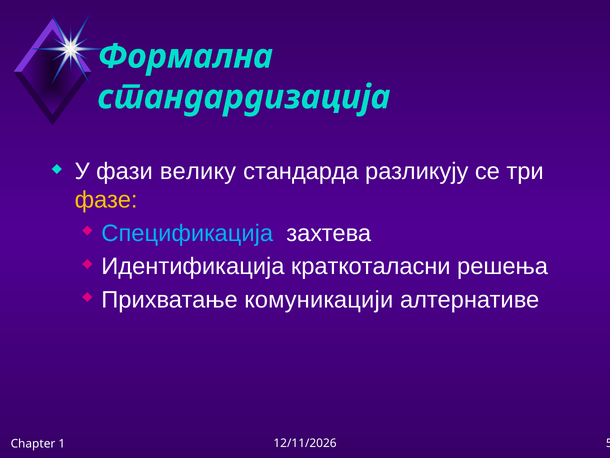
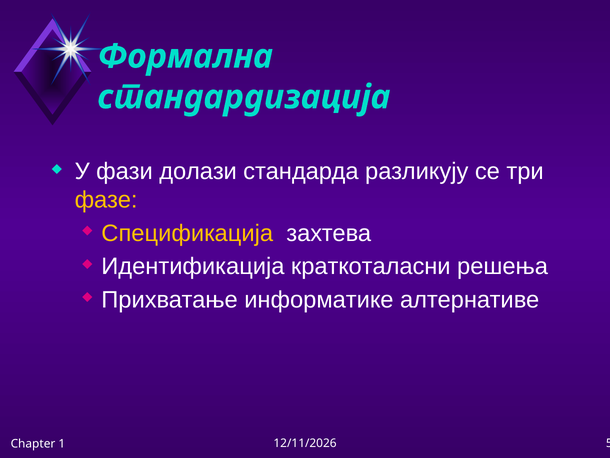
велику: велику -> долази
Спецификација colour: light blue -> yellow
комуникацији: комуникацији -> информатике
